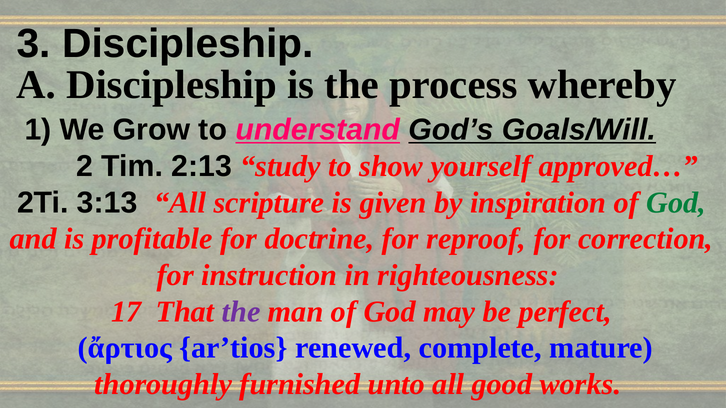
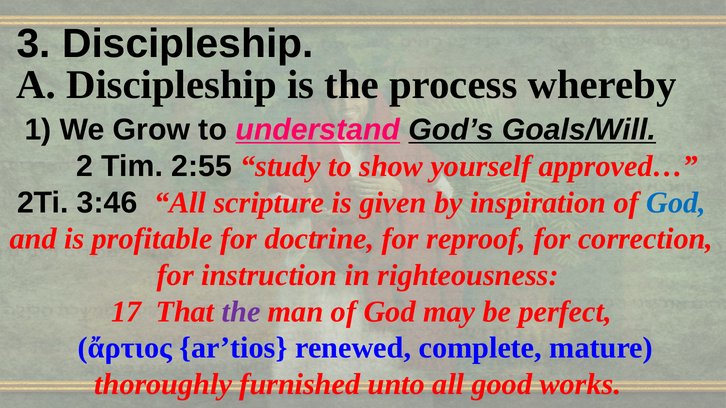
2:13: 2:13 -> 2:55
3:13: 3:13 -> 3:46
God at (676, 203) colour: green -> blue
